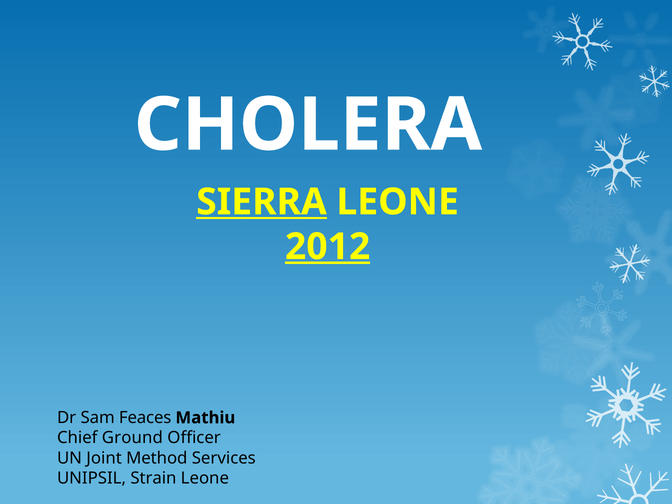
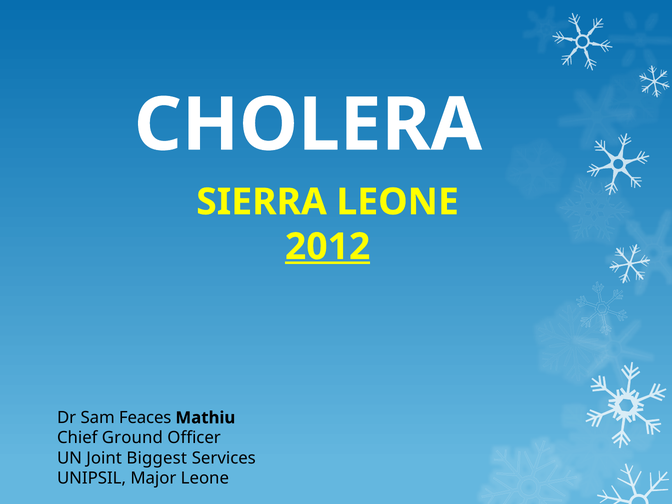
SIERRA underline: present -> none
Method: Method -> Biggest
Strain: Strain -> Major
